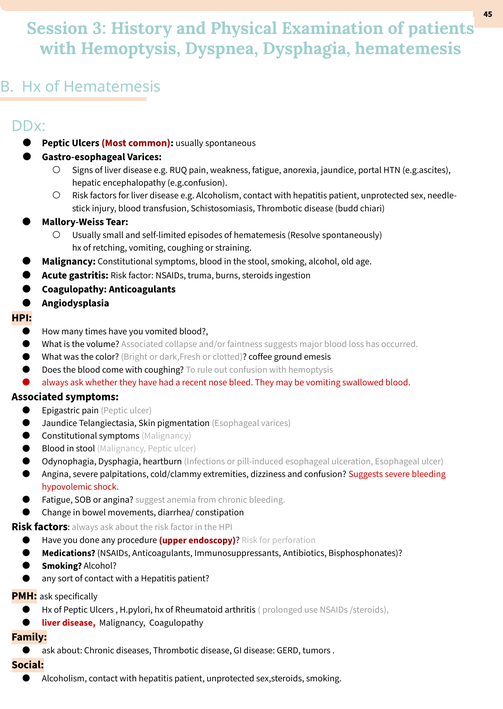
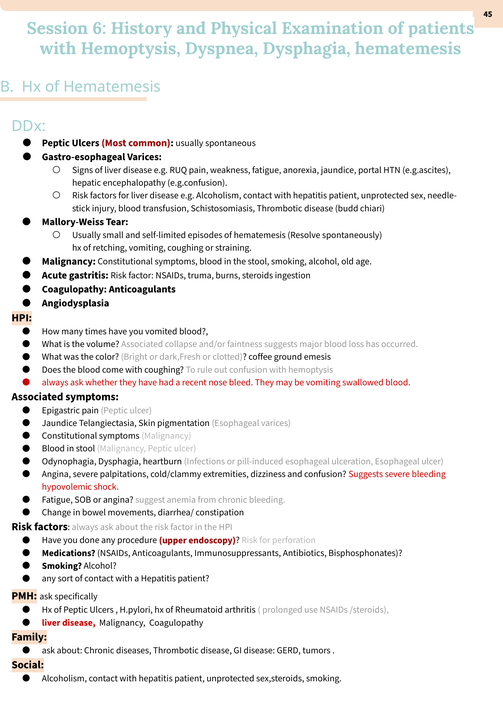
3: 3 -> 6
